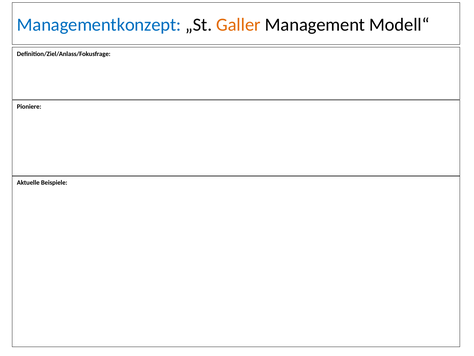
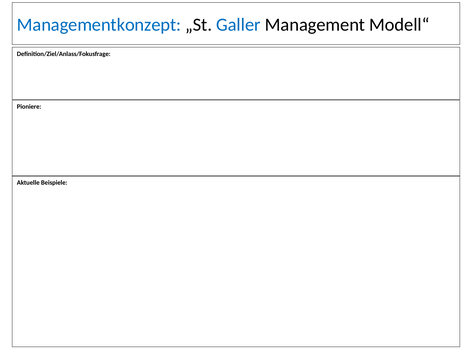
Galler colour: orange -> blue
